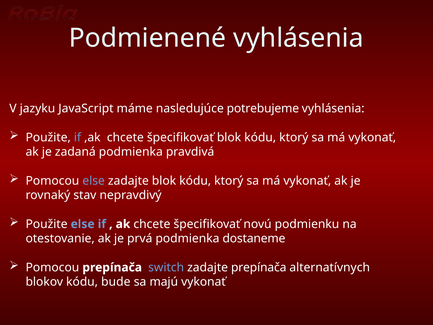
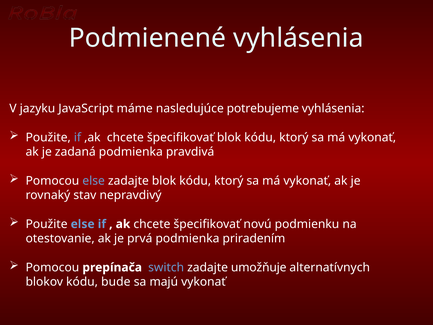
dostaneme: dostaneme -> priradením
zadajte prepínača: prepínača -> umožňuje
